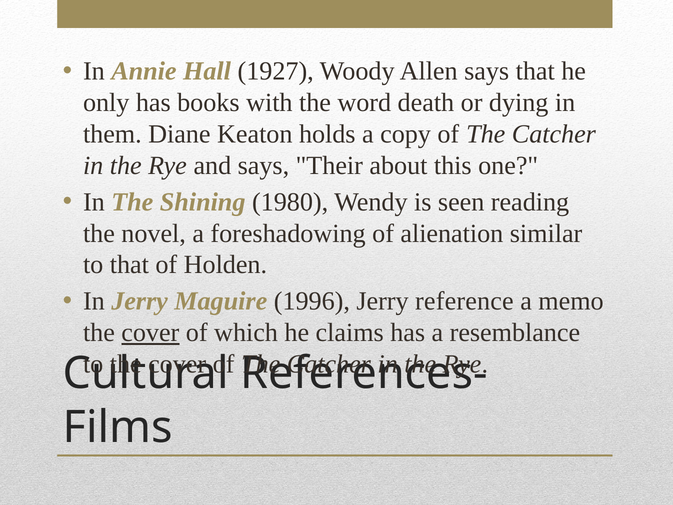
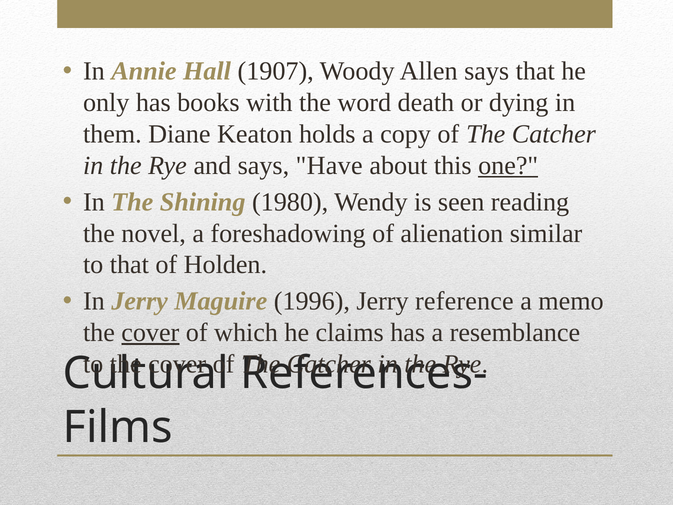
1927: 1927 -> 1907
Their: Their -> Have
one underline: none -> present
